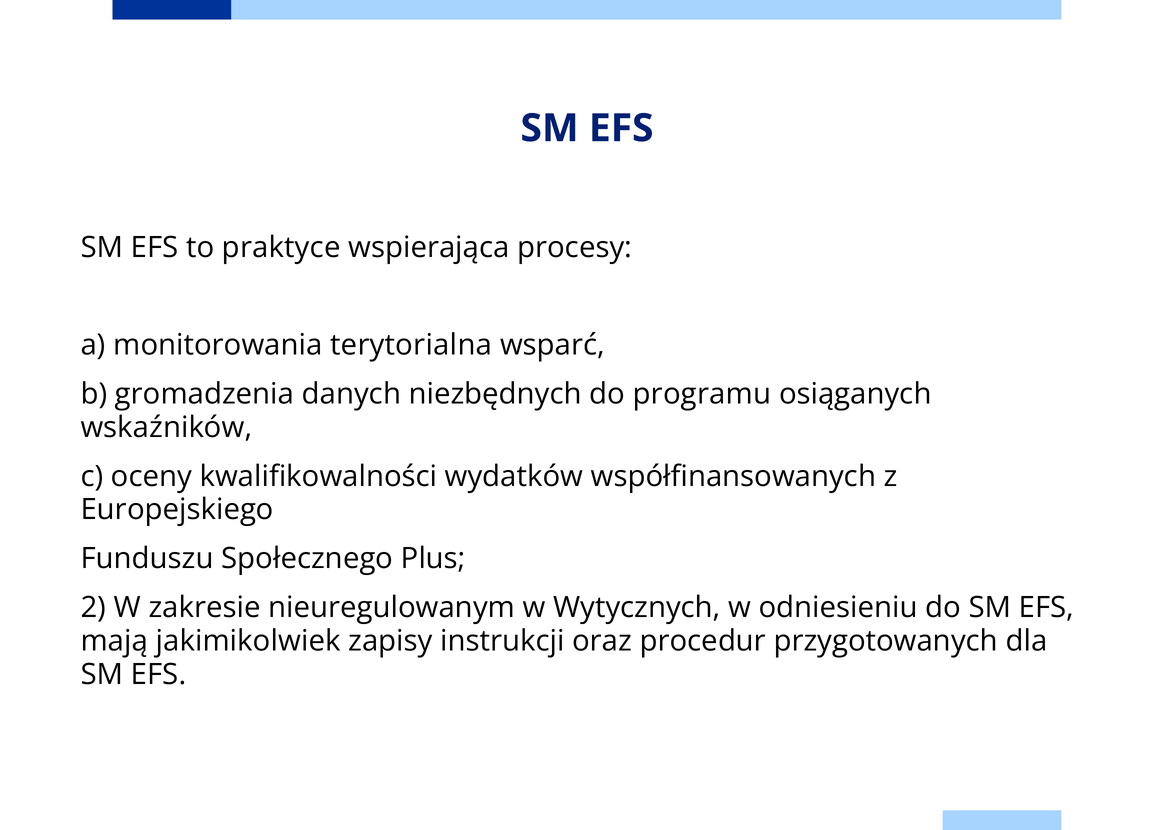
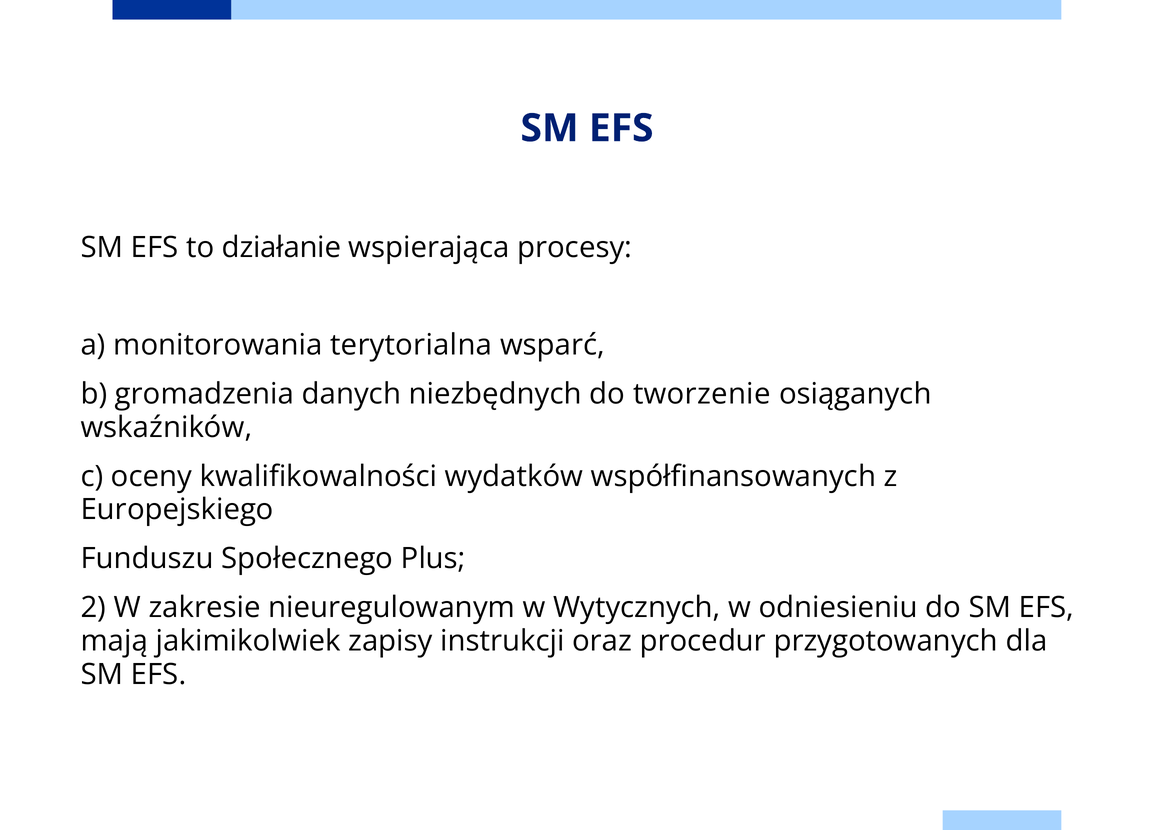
praktyce: praktyce -> działanie
programu: programu -> tworzenie
